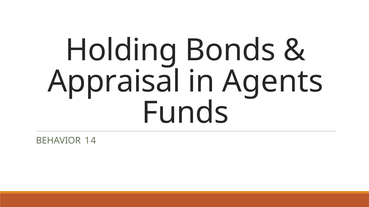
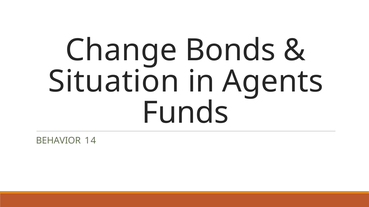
Holding: Holding -> Change
Appraisal: Appraisal -> Situation
